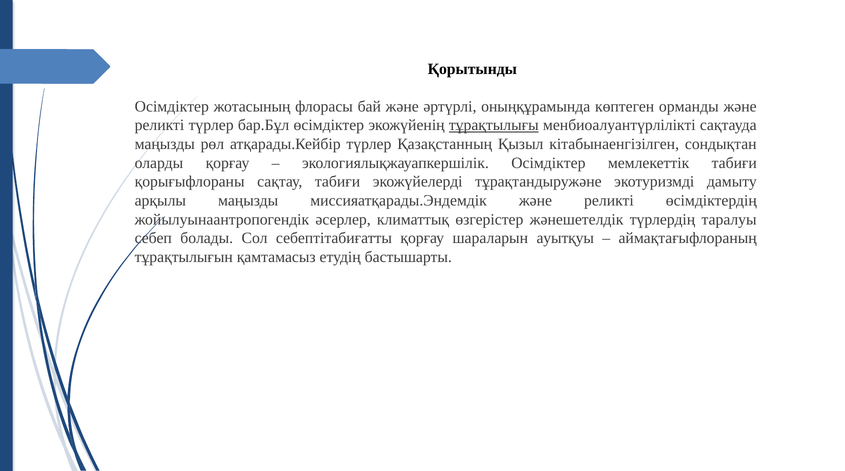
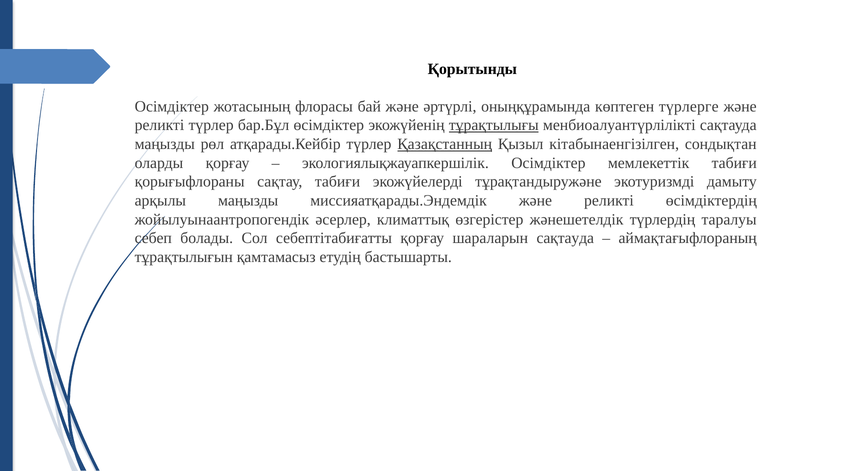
орманды: орманды -> түрлерге
Қазақстанның underline: none -> present
шараларын ауытқуы: ауытқуы -> сақтауда
